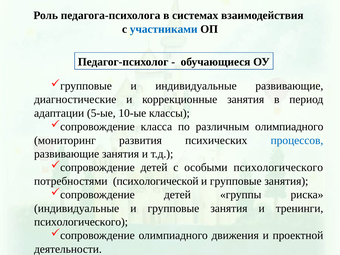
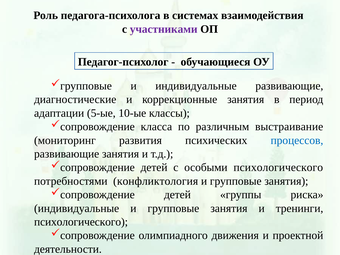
участниками colour: blue -> purple
различным олимпиадного: олимпиадного -> выстраивание
психологической: психологической -> конфликтология
